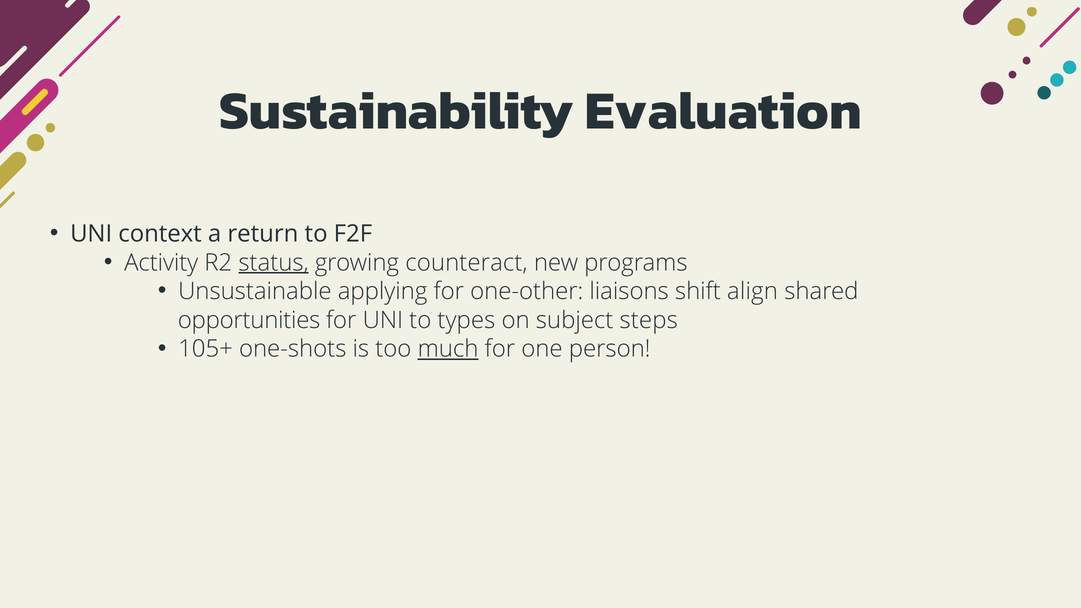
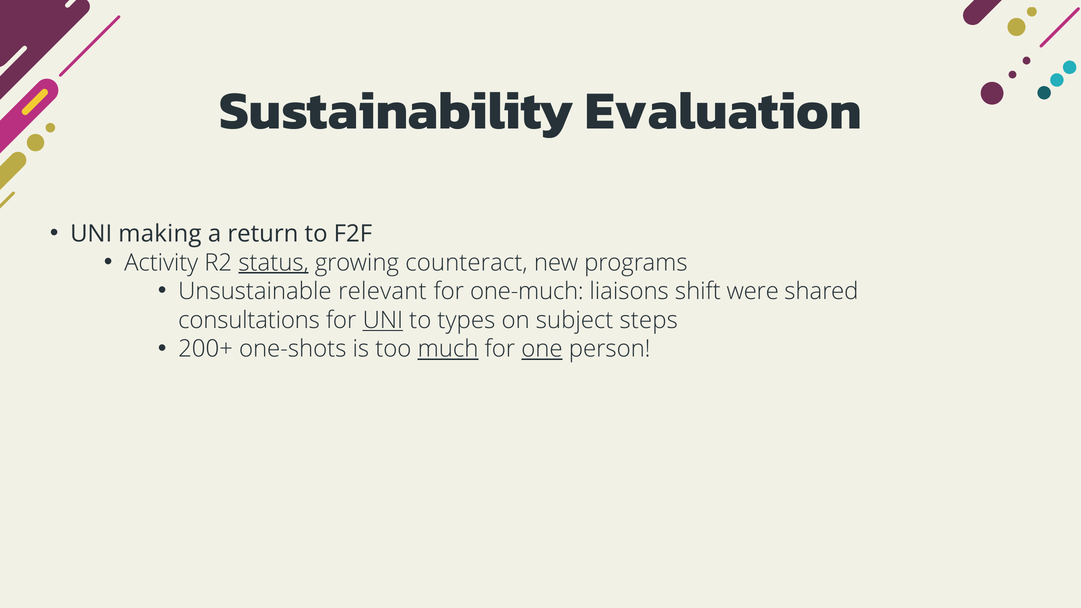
context: context -> making
applying: applying -> relevant
one-other: one-other -> one-much
align: align -> were
opportunities: opportunities -> consultations
UNI at (383, 320) underline: none -> present
105+: 105+ -> 200+
one underline: none -> present
